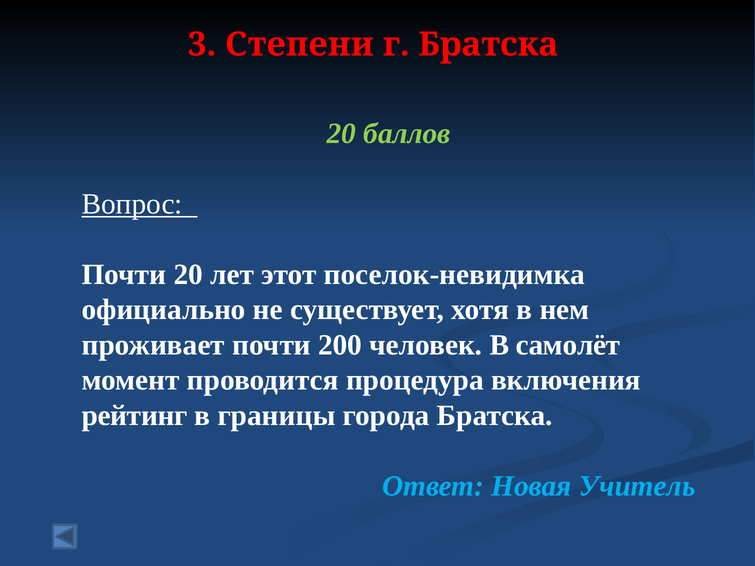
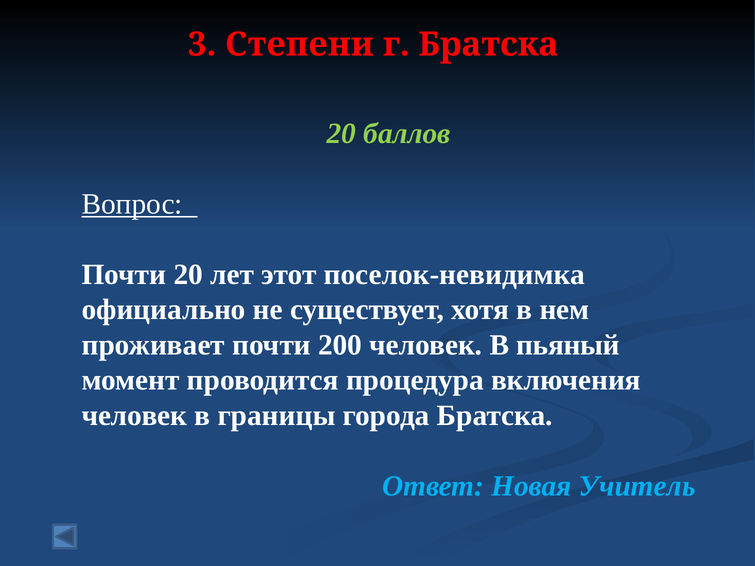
самолёт: самолёт -> пьяный
рейтинг at (135, 416): рейтинг -> человек
